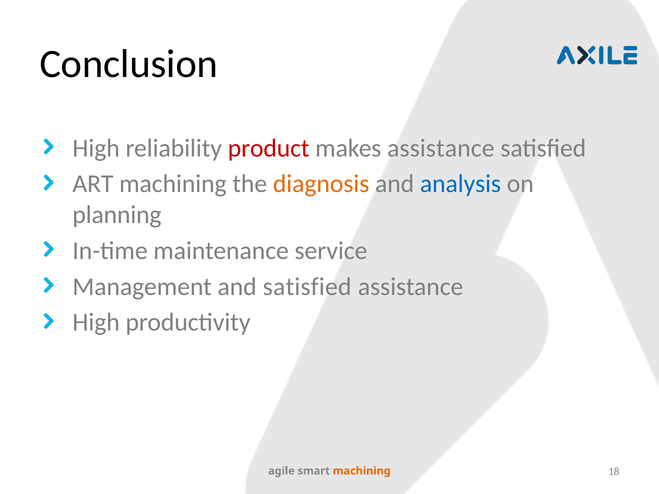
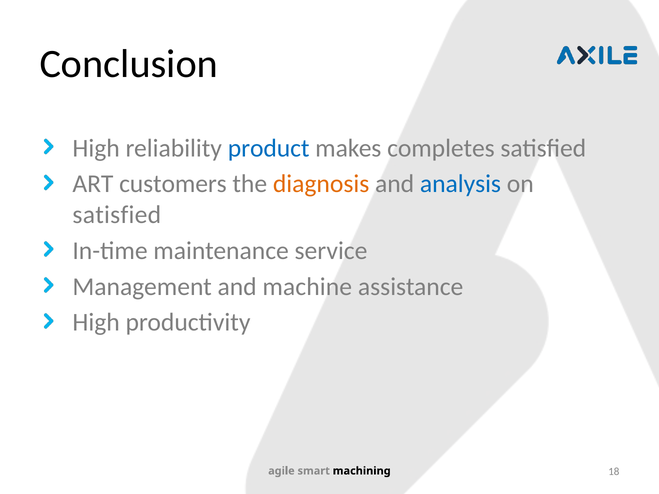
product colour: red -> blue
makes assistance: assistance -> completes
ART machining: machining -> customers
planning at (117, 215): planning -> satisfied
and satisfied: satisfied -> machine
machining at (362, 471) colour: orange -> black
